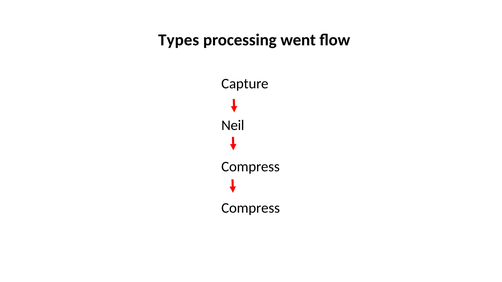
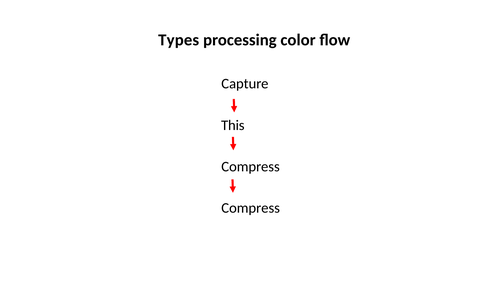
went: went -> color
Neil: Neil -> This
